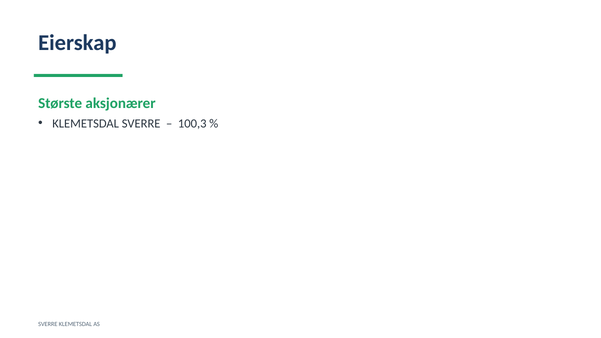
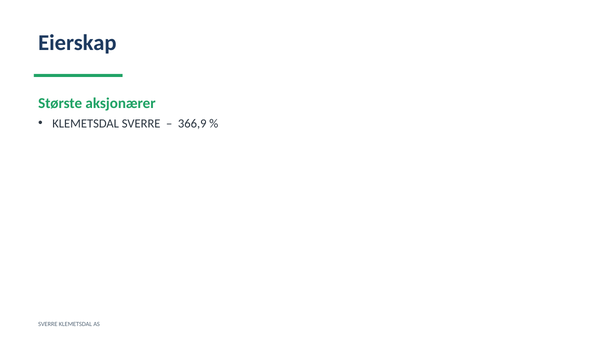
100,3: 100,3 -> 366,9
